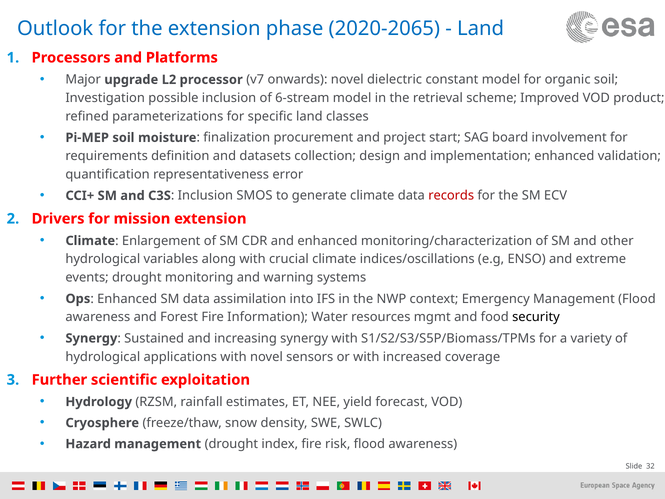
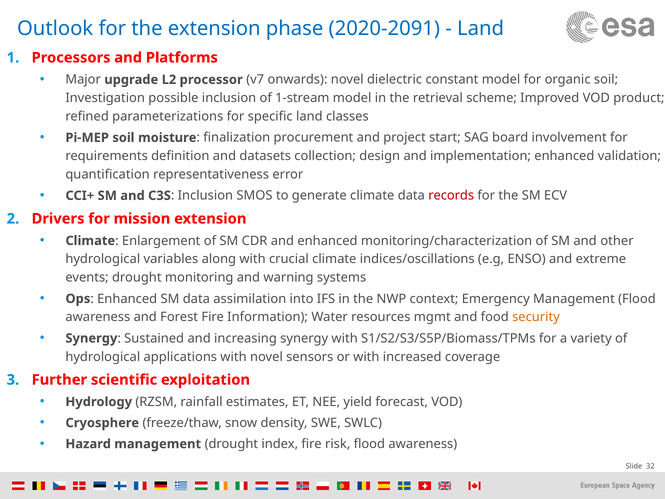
2020-2065: 2020-2065 -> 2020-2091
6-stream: 6-stream -> 1-stream
security colour: black -> orange
